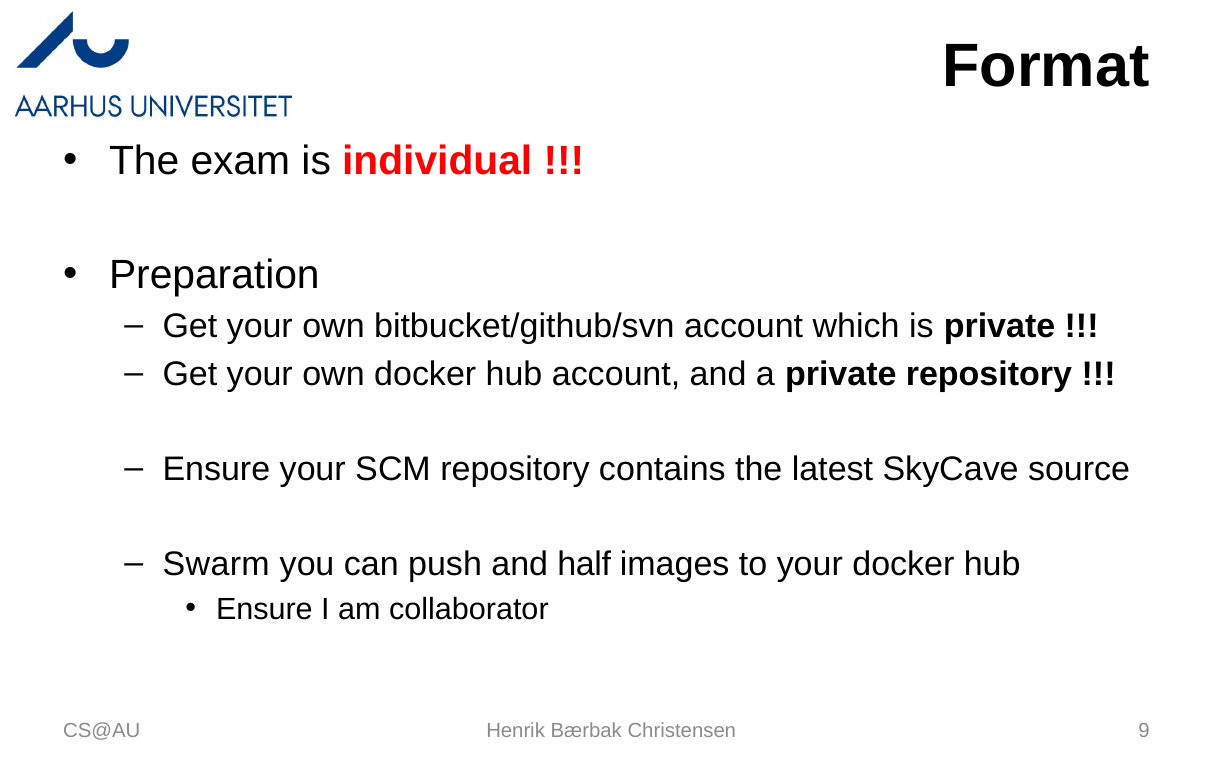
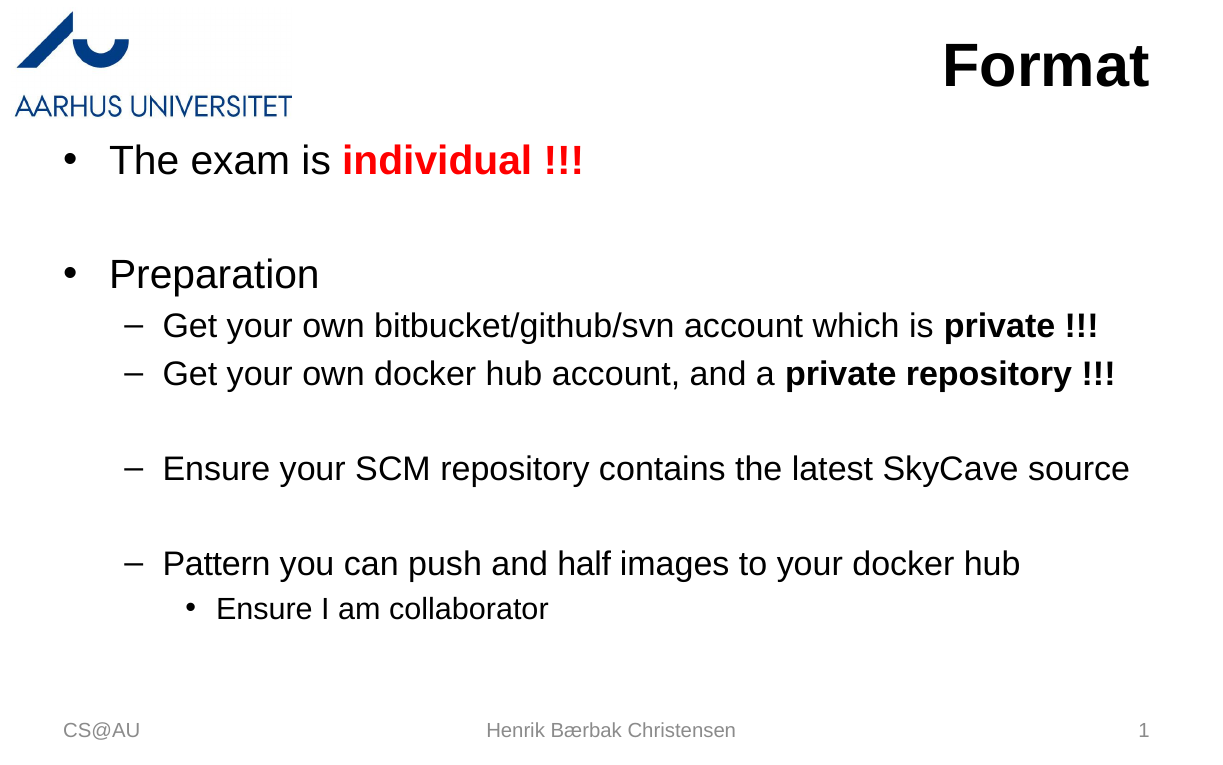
Swarm: Swarm -> Pattern
9: 9 -> 1
